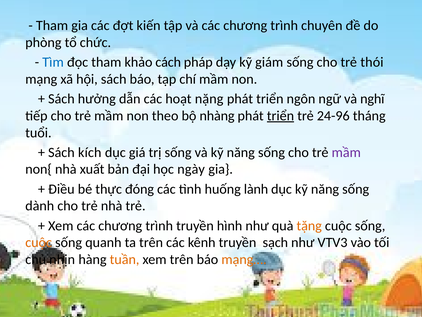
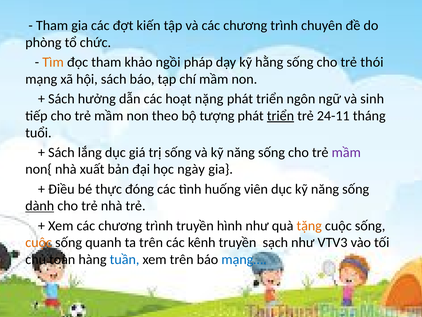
Tìm colour: blue -> orange
cách: cách -> ngồi
giám: giám -> hằng
nghĩ: nghĩ -> sinh
nhàng: nhàng -> tượng
24-96: 24-96 -> 24-11
kích: kích -> lắng
lành: lành -> viên
dành underline: none -> present
nhịn: nhịn -> toàn
tuần colour: orange -> blue
mạng… colour: orange -> blue
